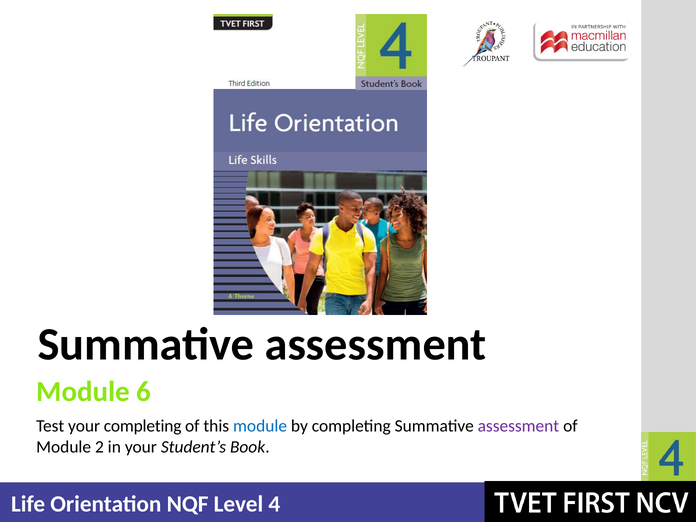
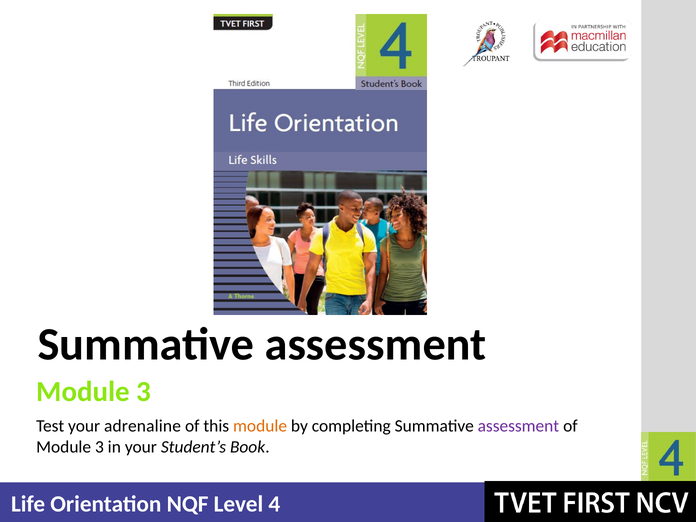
6 at (144, 392): 6 -> 3
your completing: completing -> adrenaline
module at (260, 426) colour: blue -> orange
2 at (99, 447): 2 -> 3
